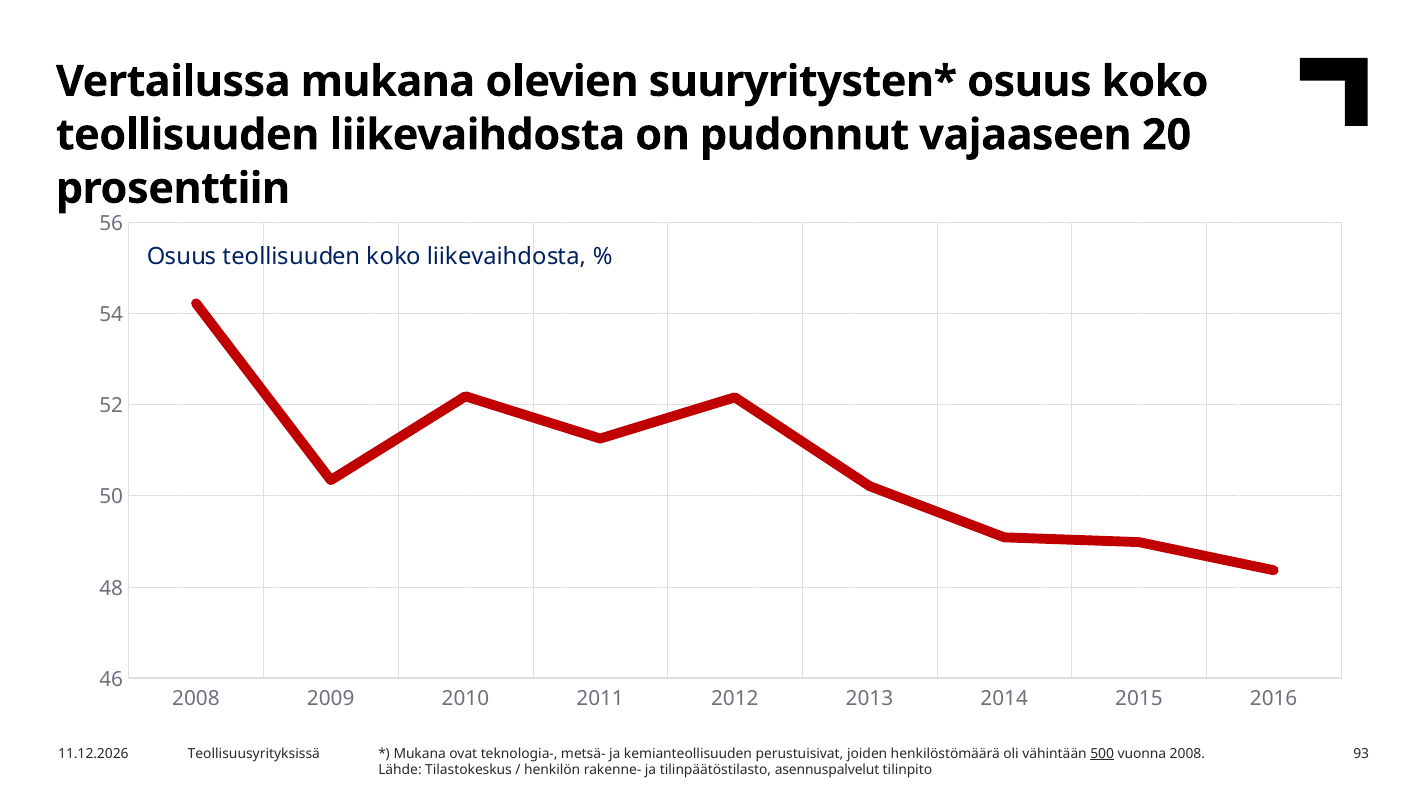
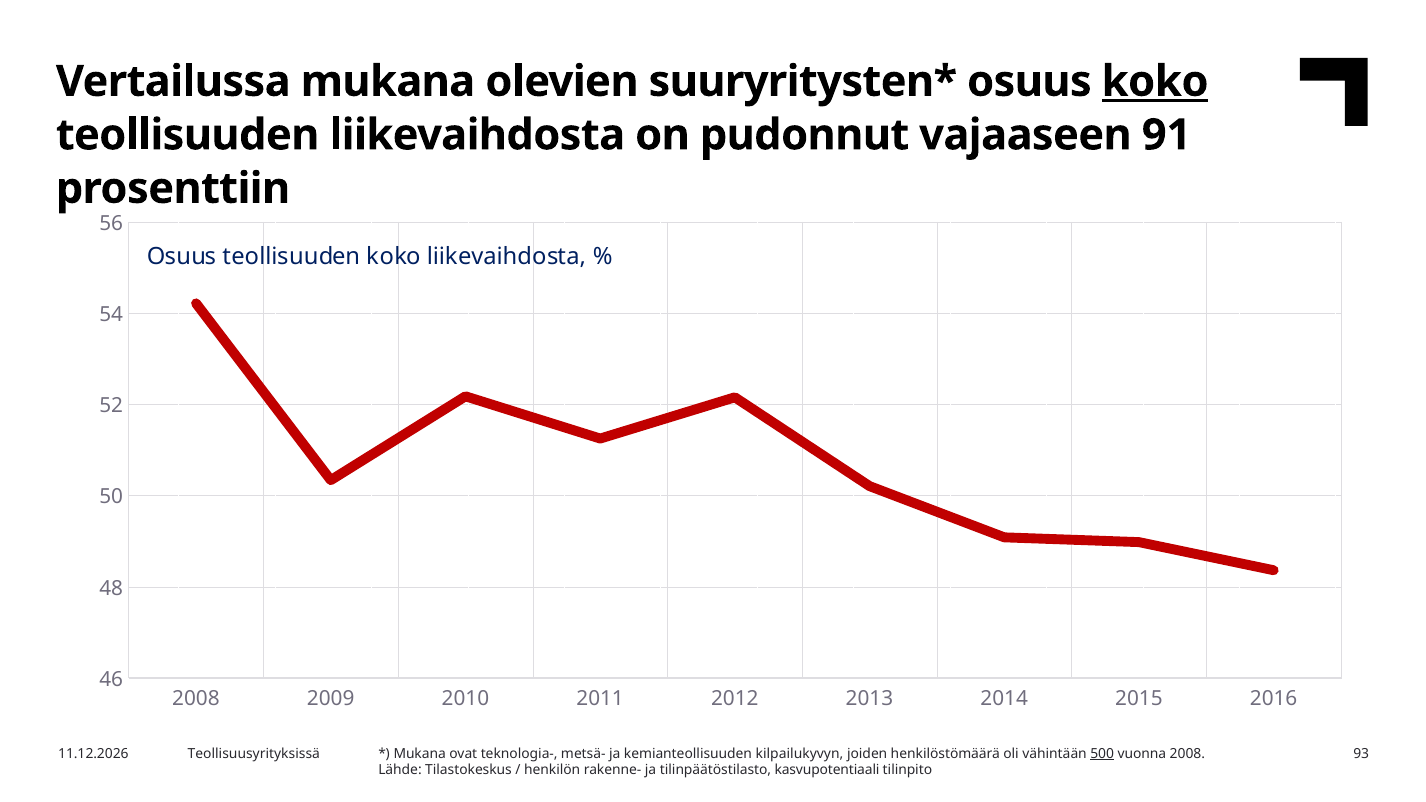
koko at (1155, 82) underline: none -> present
20: 20 -> 91
perustuisivat: perustuisivat -> kilpailukyvyn
asennuspalvelut: asennuspalvelut -> kasvupotentiaali
